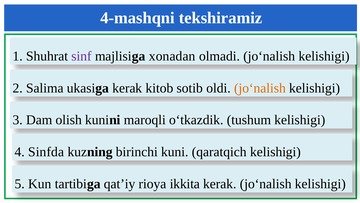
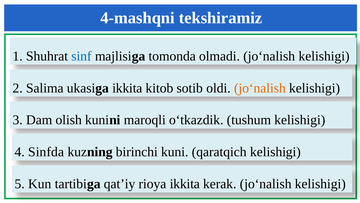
sinf colour: purple -> blue
xonadan: xonadan -> tomonda
ukasiga kerak: kerak -> ikkita
